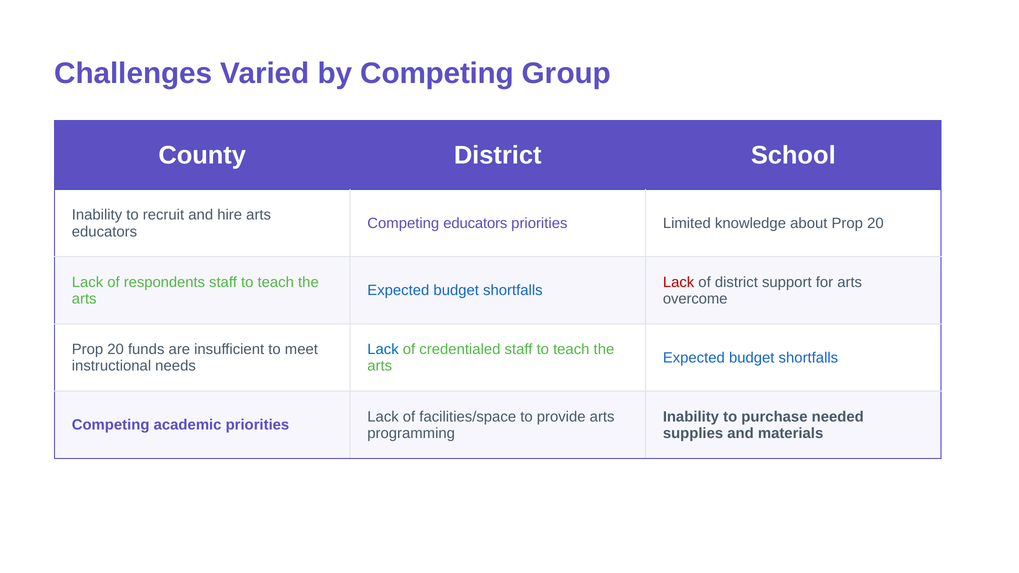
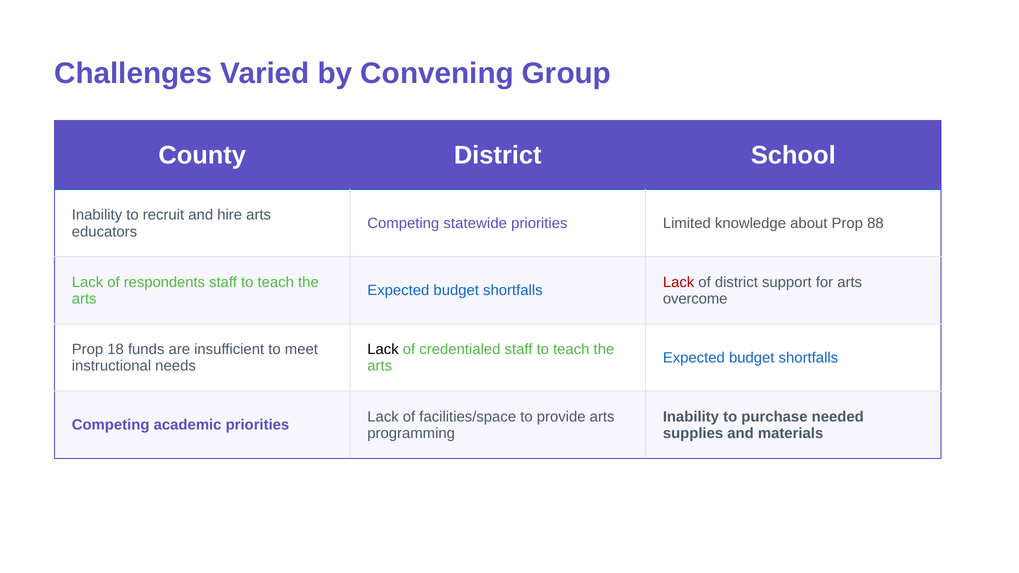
by Competing: Competing -> Convening
Competing educators: educators -> statewide
about Prop 20: 20 -> 88
20 at (116, 350): 20 -> 18
Lack at (383, 350) colour: blue -> black
